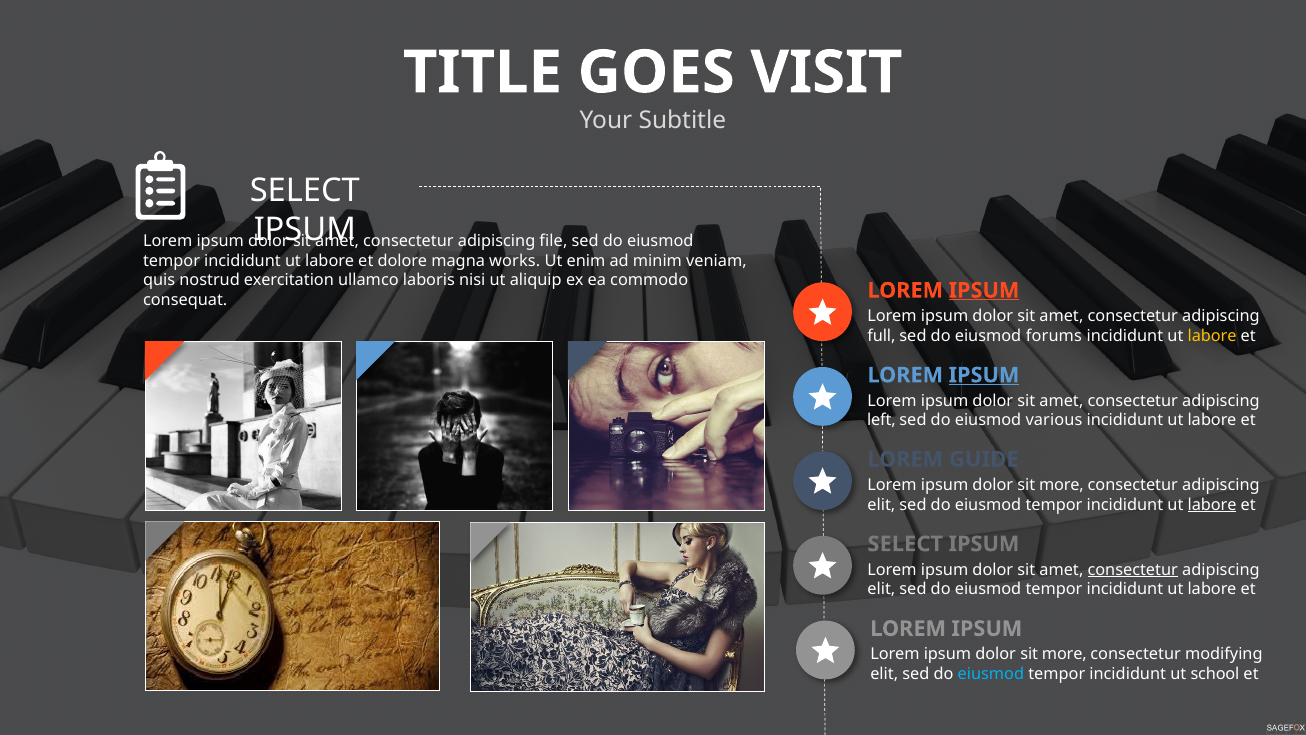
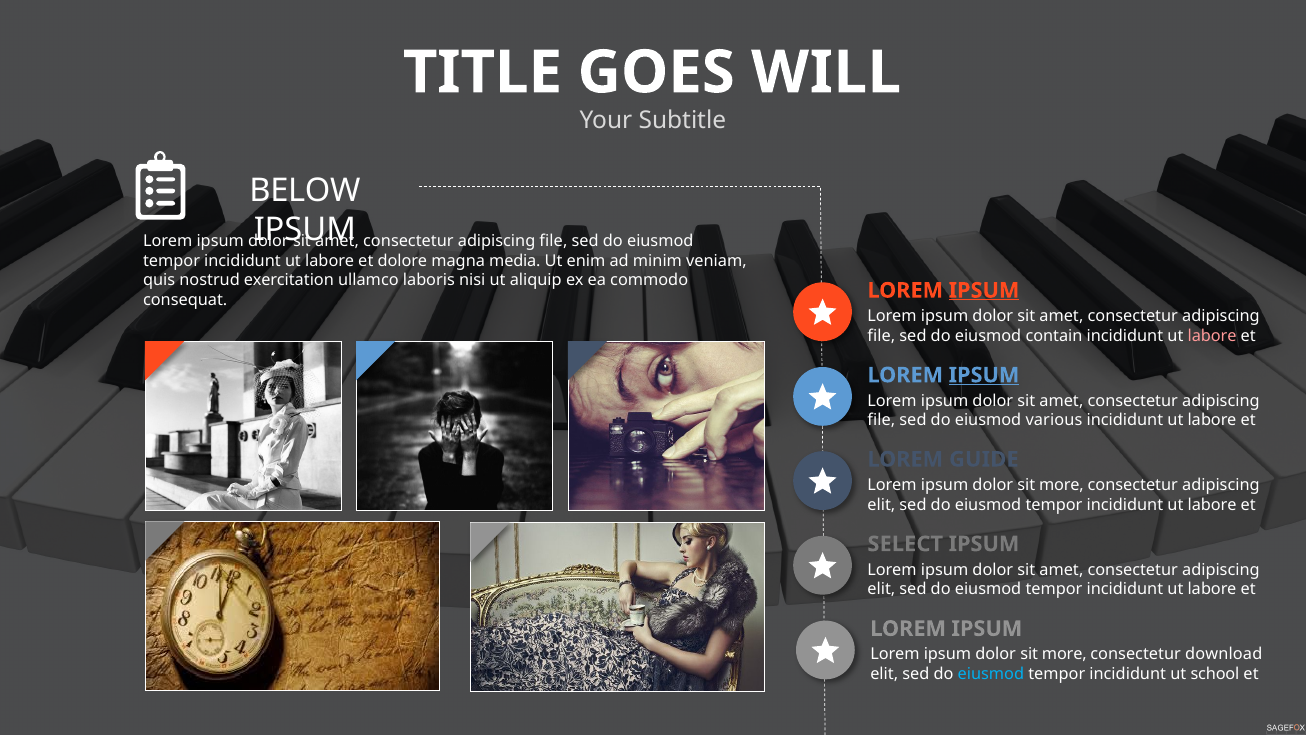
VISIT: VISIT -> WILL
SELECT at (305, 191): SELECT -> BELOW
works: works -> media
full at (881, 336): full -> file
forums: forums -> contain
labore at (1212, 336) colour: yellow -> pink
left at (881, 420): left -> file
labore at (1212, 504) underline: present -> none
consectetur at (1133, 570) underline: present -> none
modifying: modifying -> download
